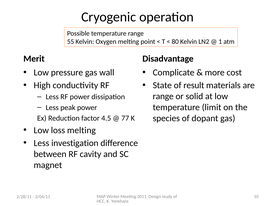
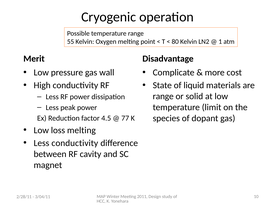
result: result -> liquid
Less investigation: investigation -> conductivity
